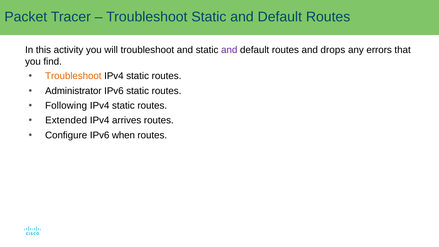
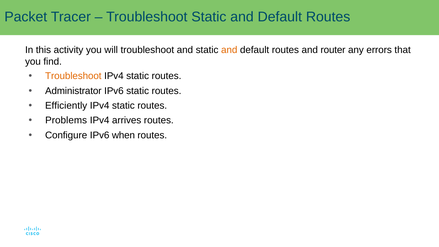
and at (229, 50) colour: purple -> orange
drops: drops -> router
Following: Following -> Efficiently
Extended: Extended -> Problems
